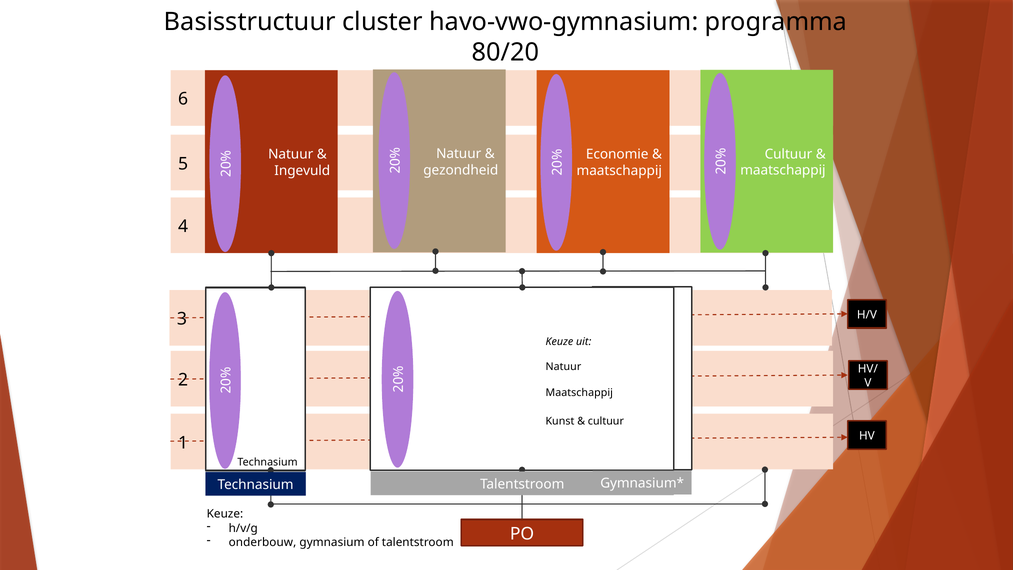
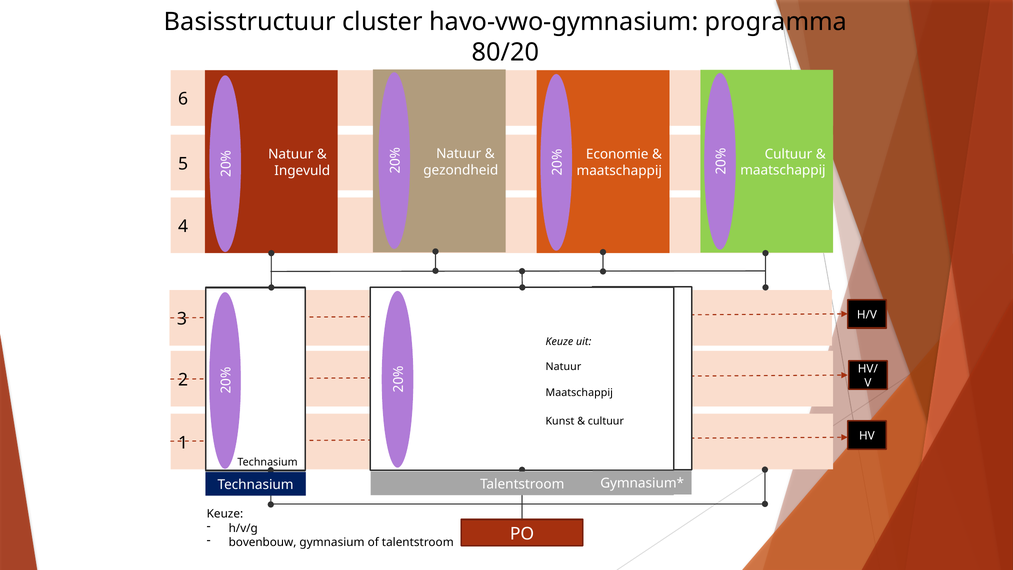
onderbouw: onderbouw -> bovenbouw
